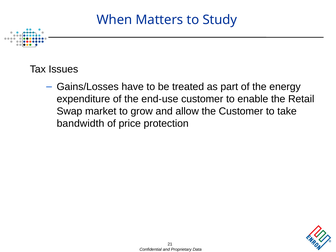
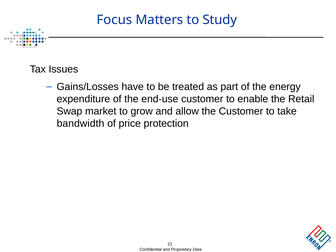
When: When -> Focus
